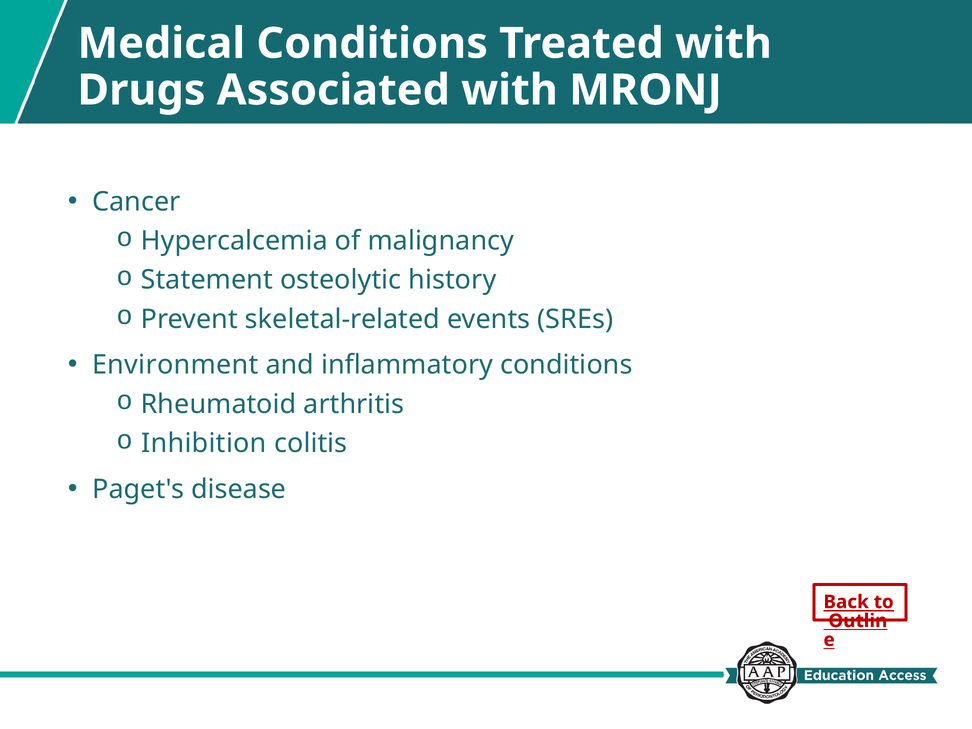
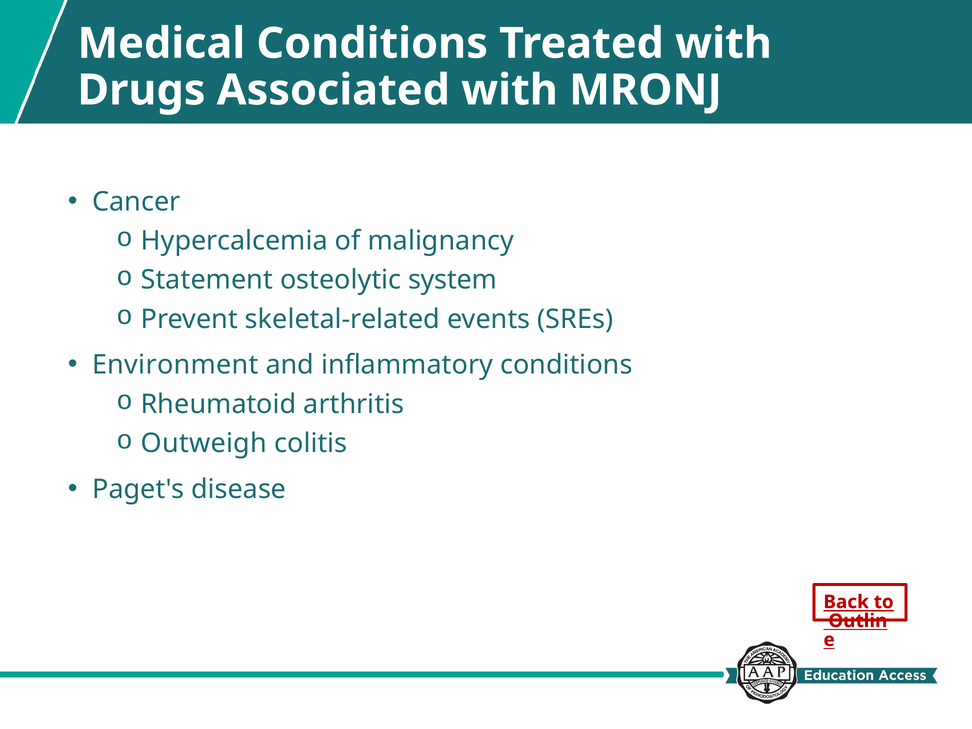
history: history -> system
Inhibition: Inhibition -> Outweigh
